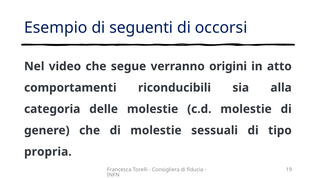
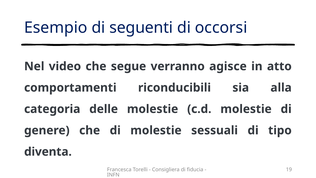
origini: origini -> agisce
propria: propria -> diventa
